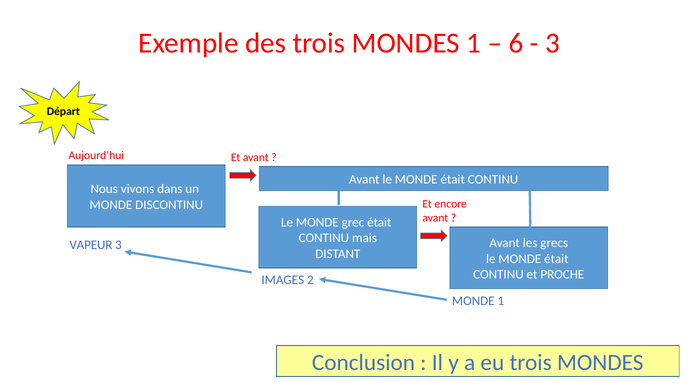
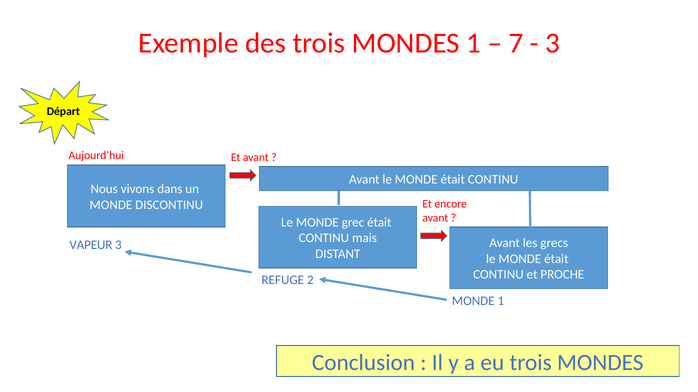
6: 6 -> 7
IMAGES: IMAGES -> REFUGE
